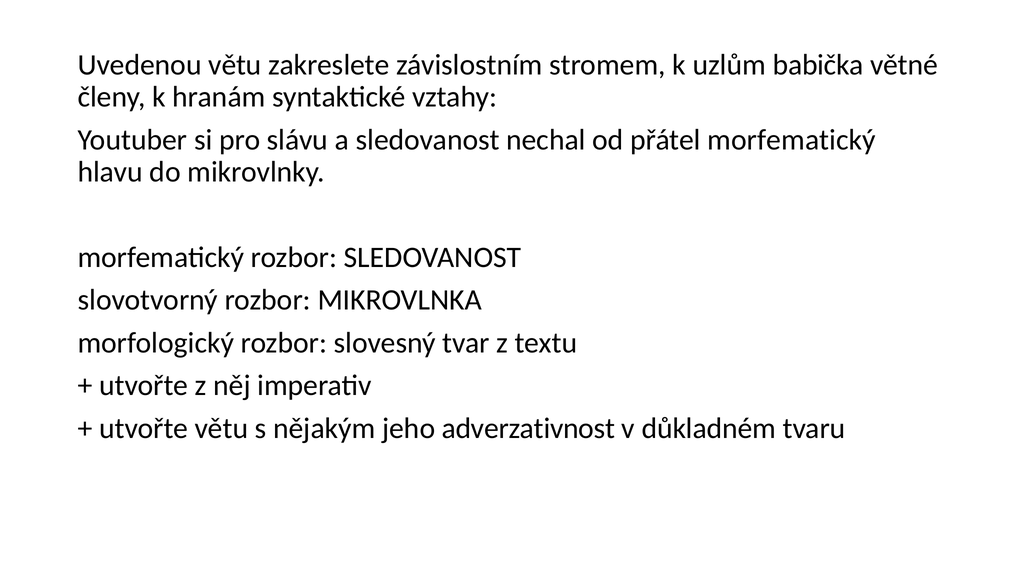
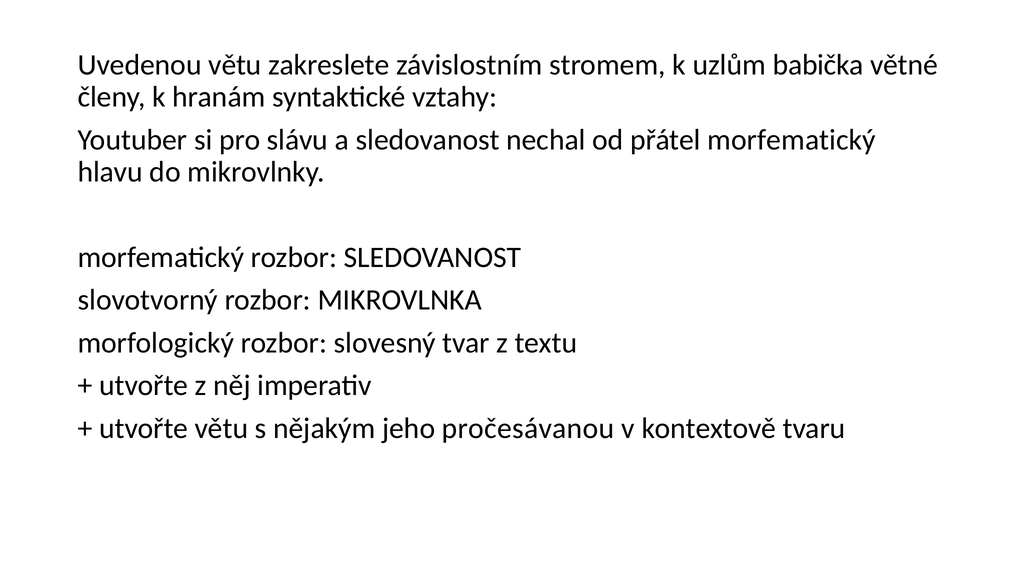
adverzativnost: adverzativnost -> pročesávanou
důkladném: důkladném -> kontextově
